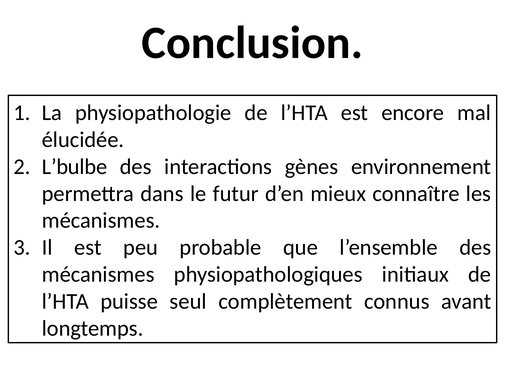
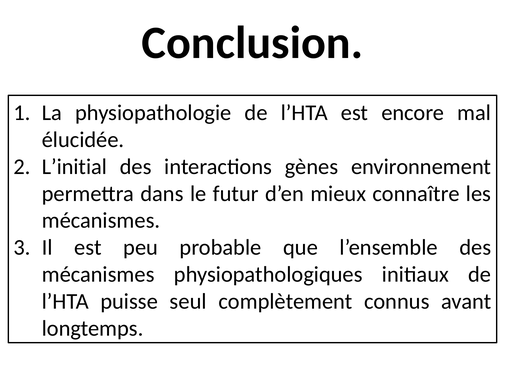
L’bulbe: L’bulbe -> L’initial
